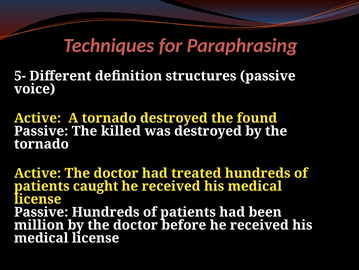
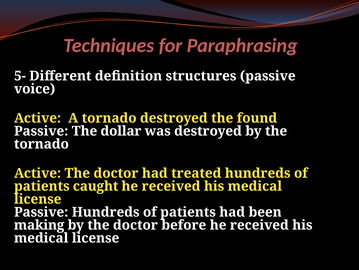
killed: killed -> dollar
million: million -> making
